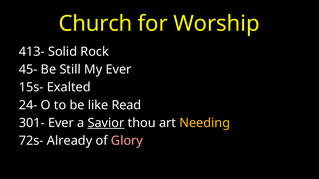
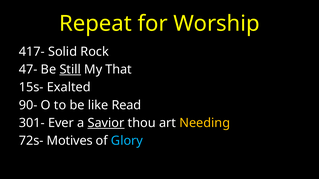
Church: Church -> Repeat
413-: 413- -> 417-
45-: 45- -> 47-
Still underline: none -> present
My Ever: Ever -> That
24-: 24- -> 90-
Already: Already -> Motives
Glory colour: pink -> light blue
